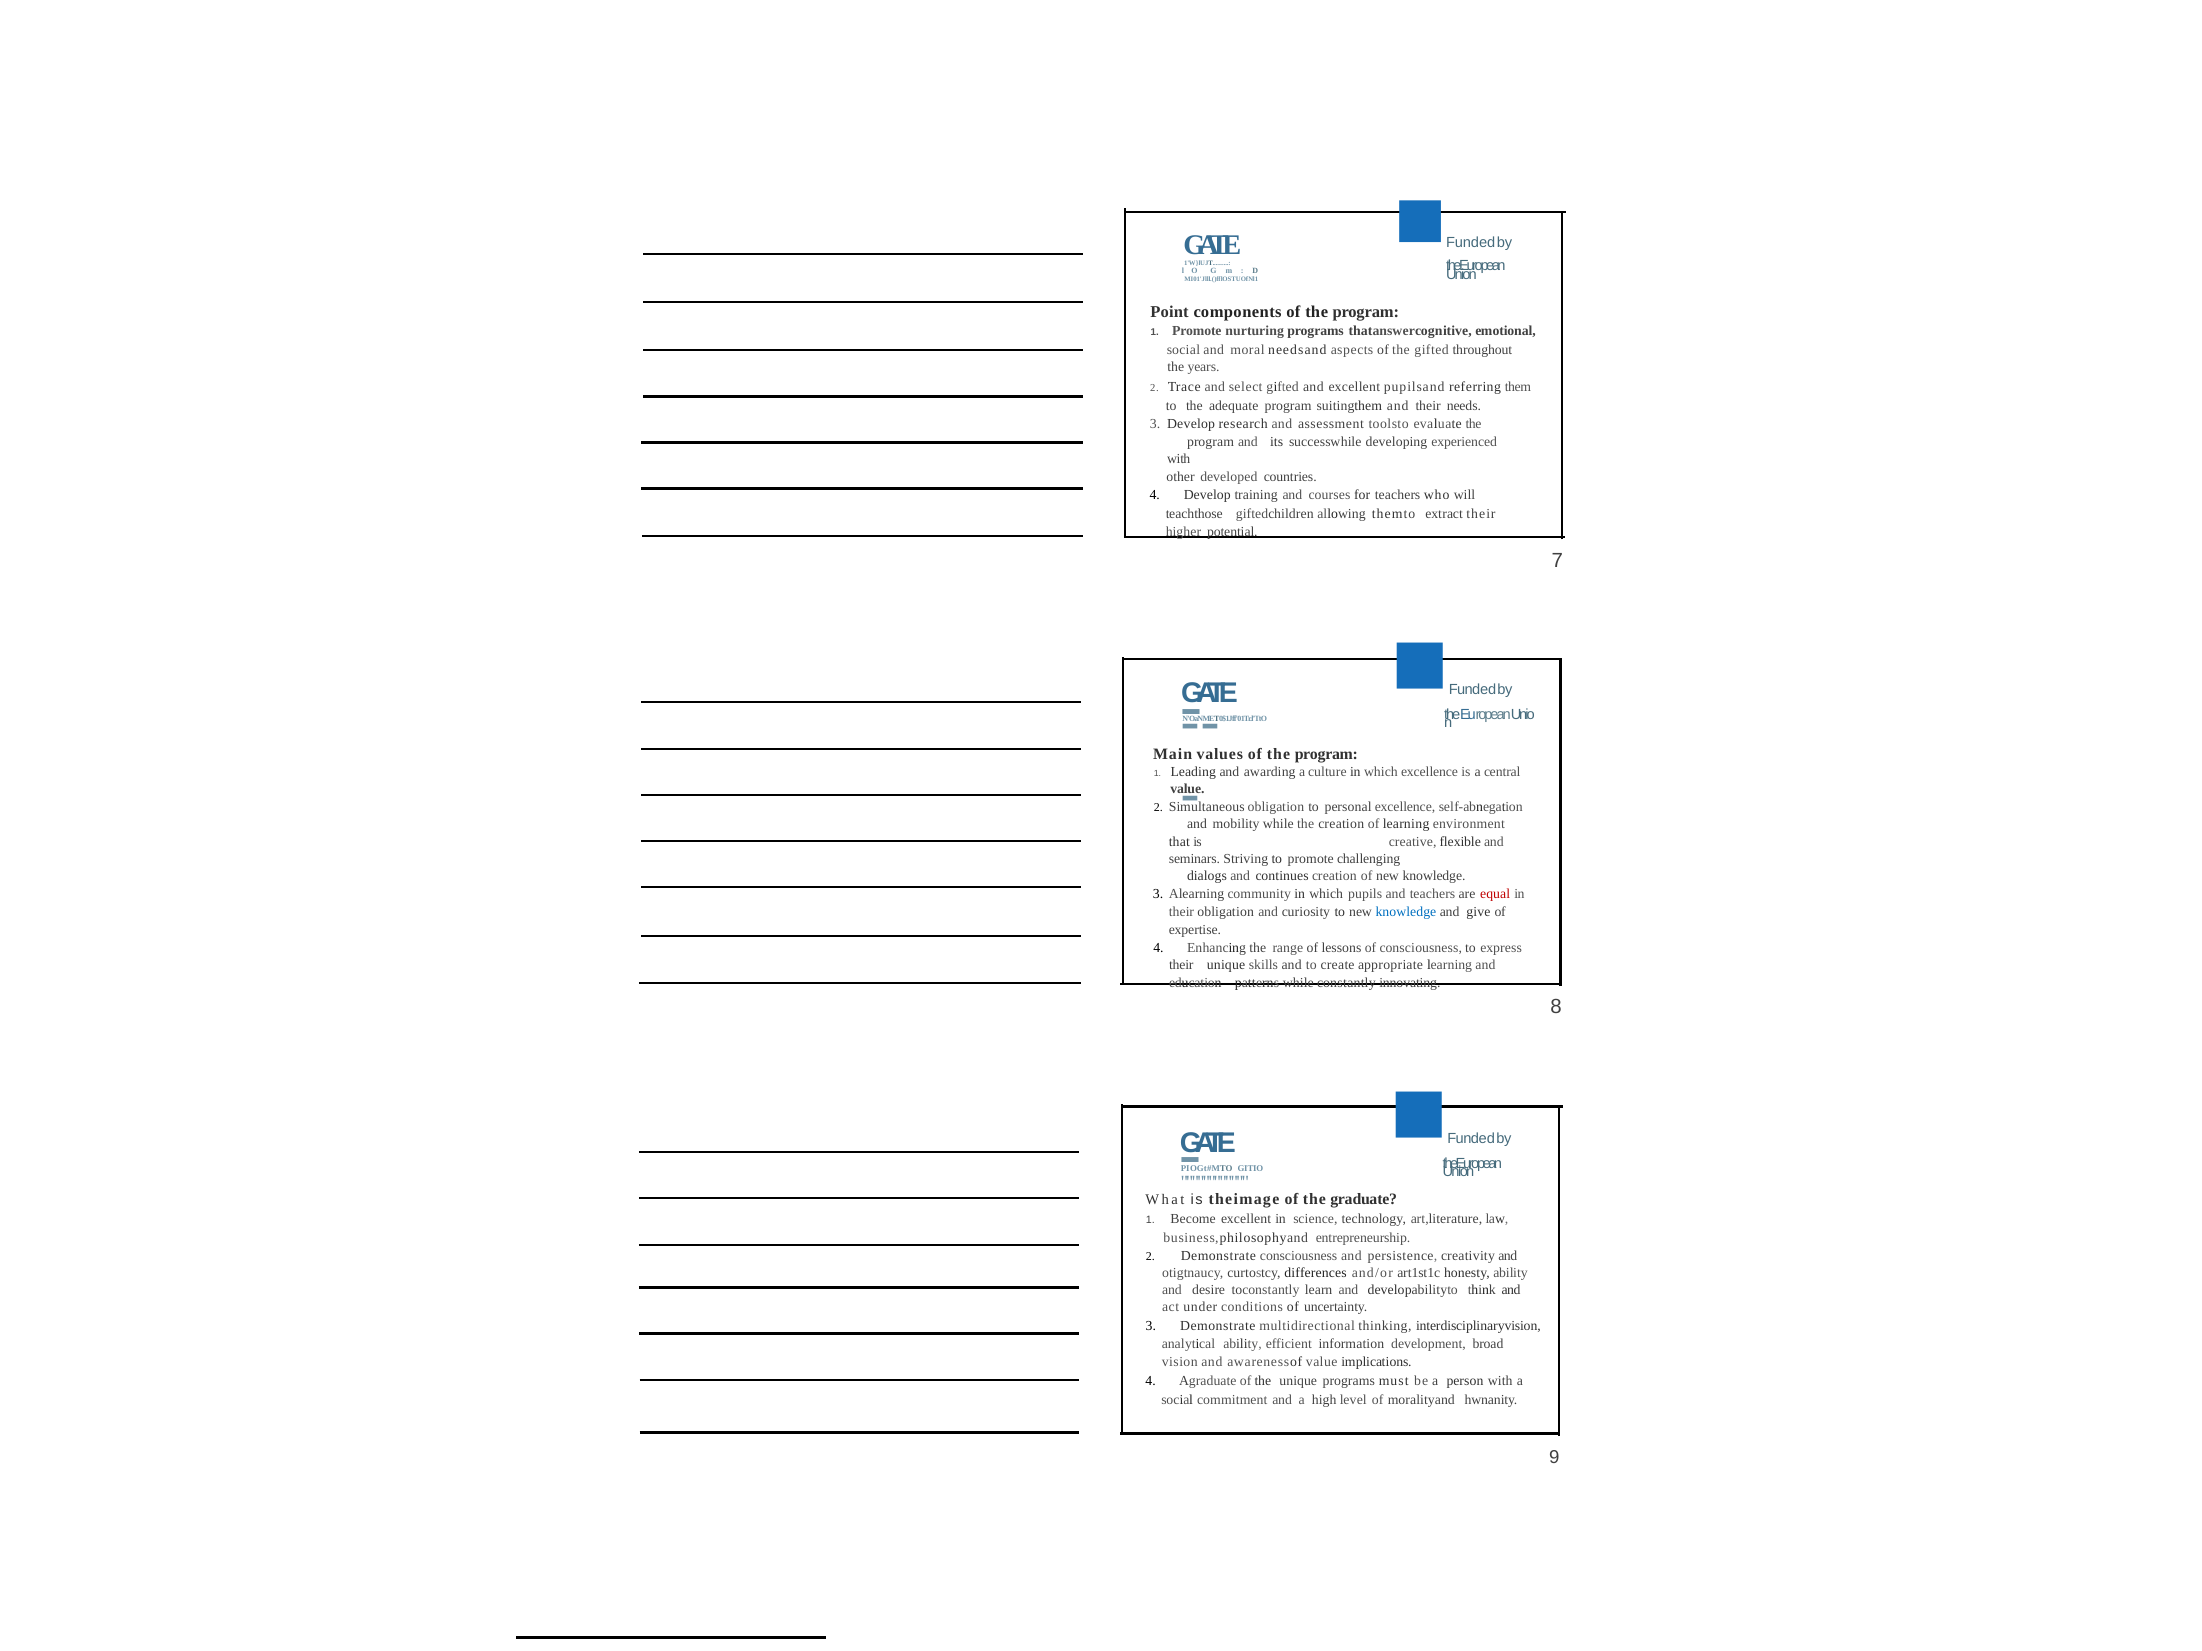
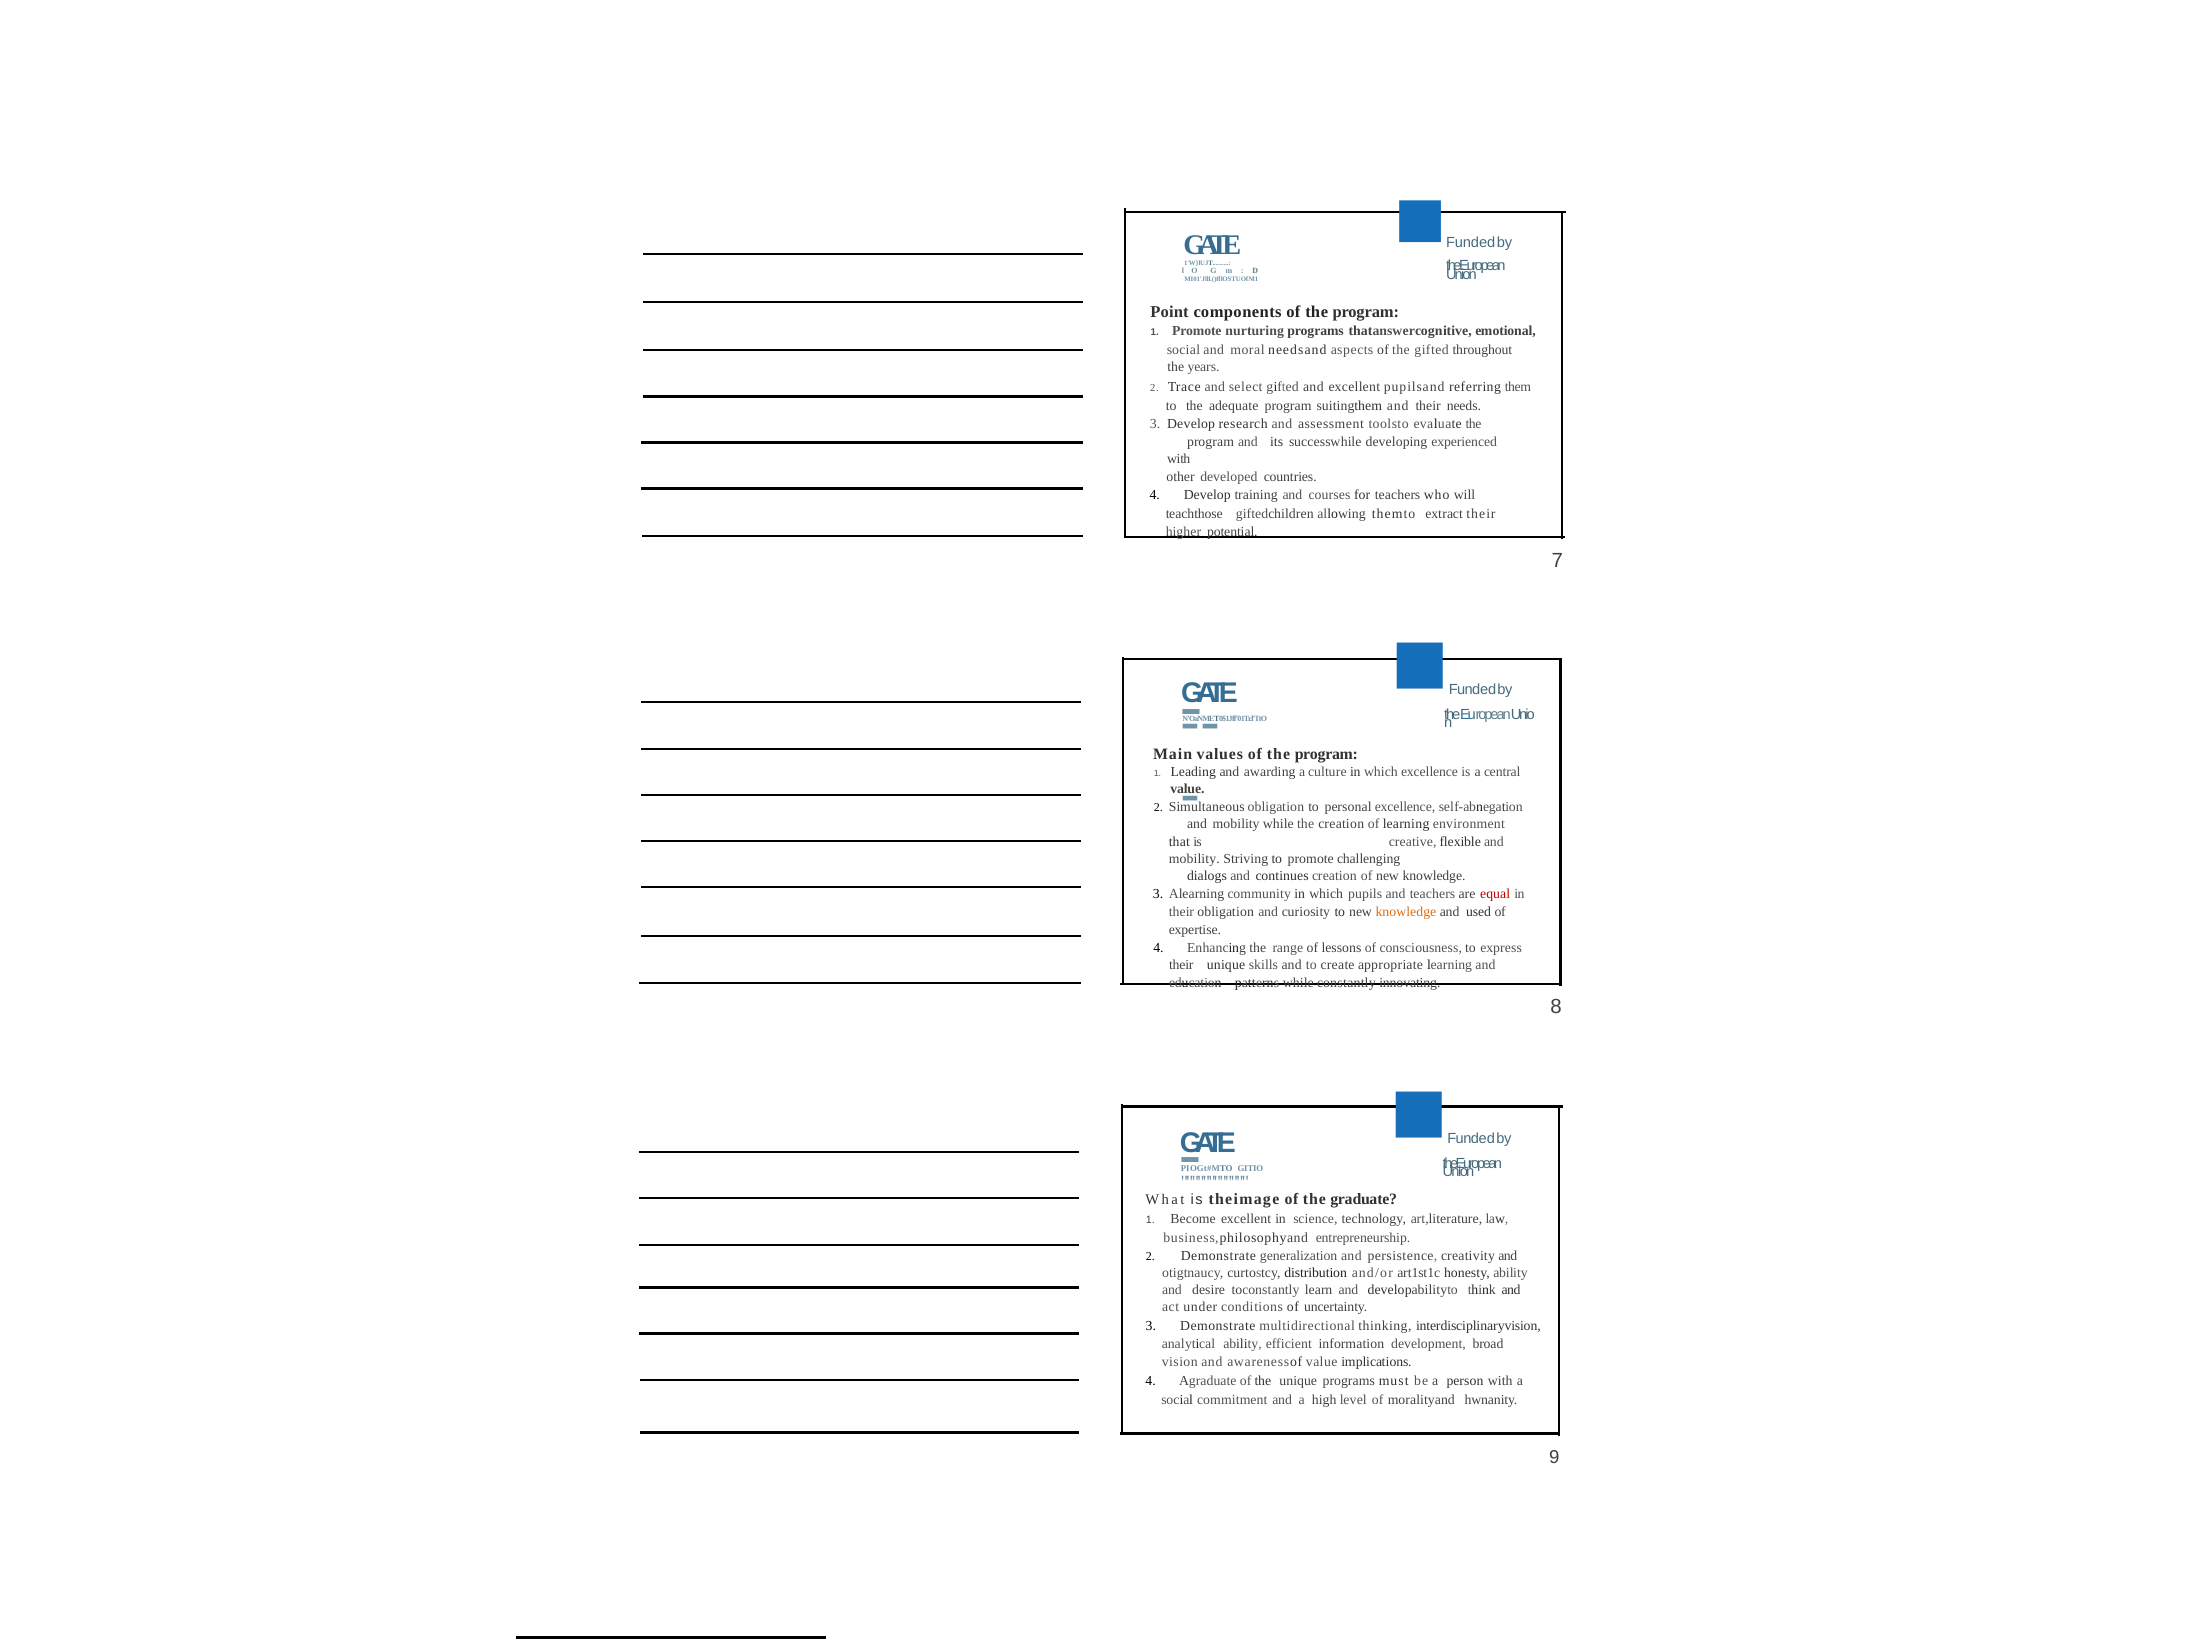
seminars at (1194, 859): seminars -> mobility
knowledge at (1406, 912) colour: blue -> orange
give: give -> used
Demonstrate consciousness: consciousness -> generalization
differences: differences -> distribution
